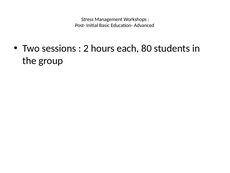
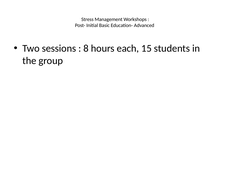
2: 2 -> 8
80: 80 -> 15
